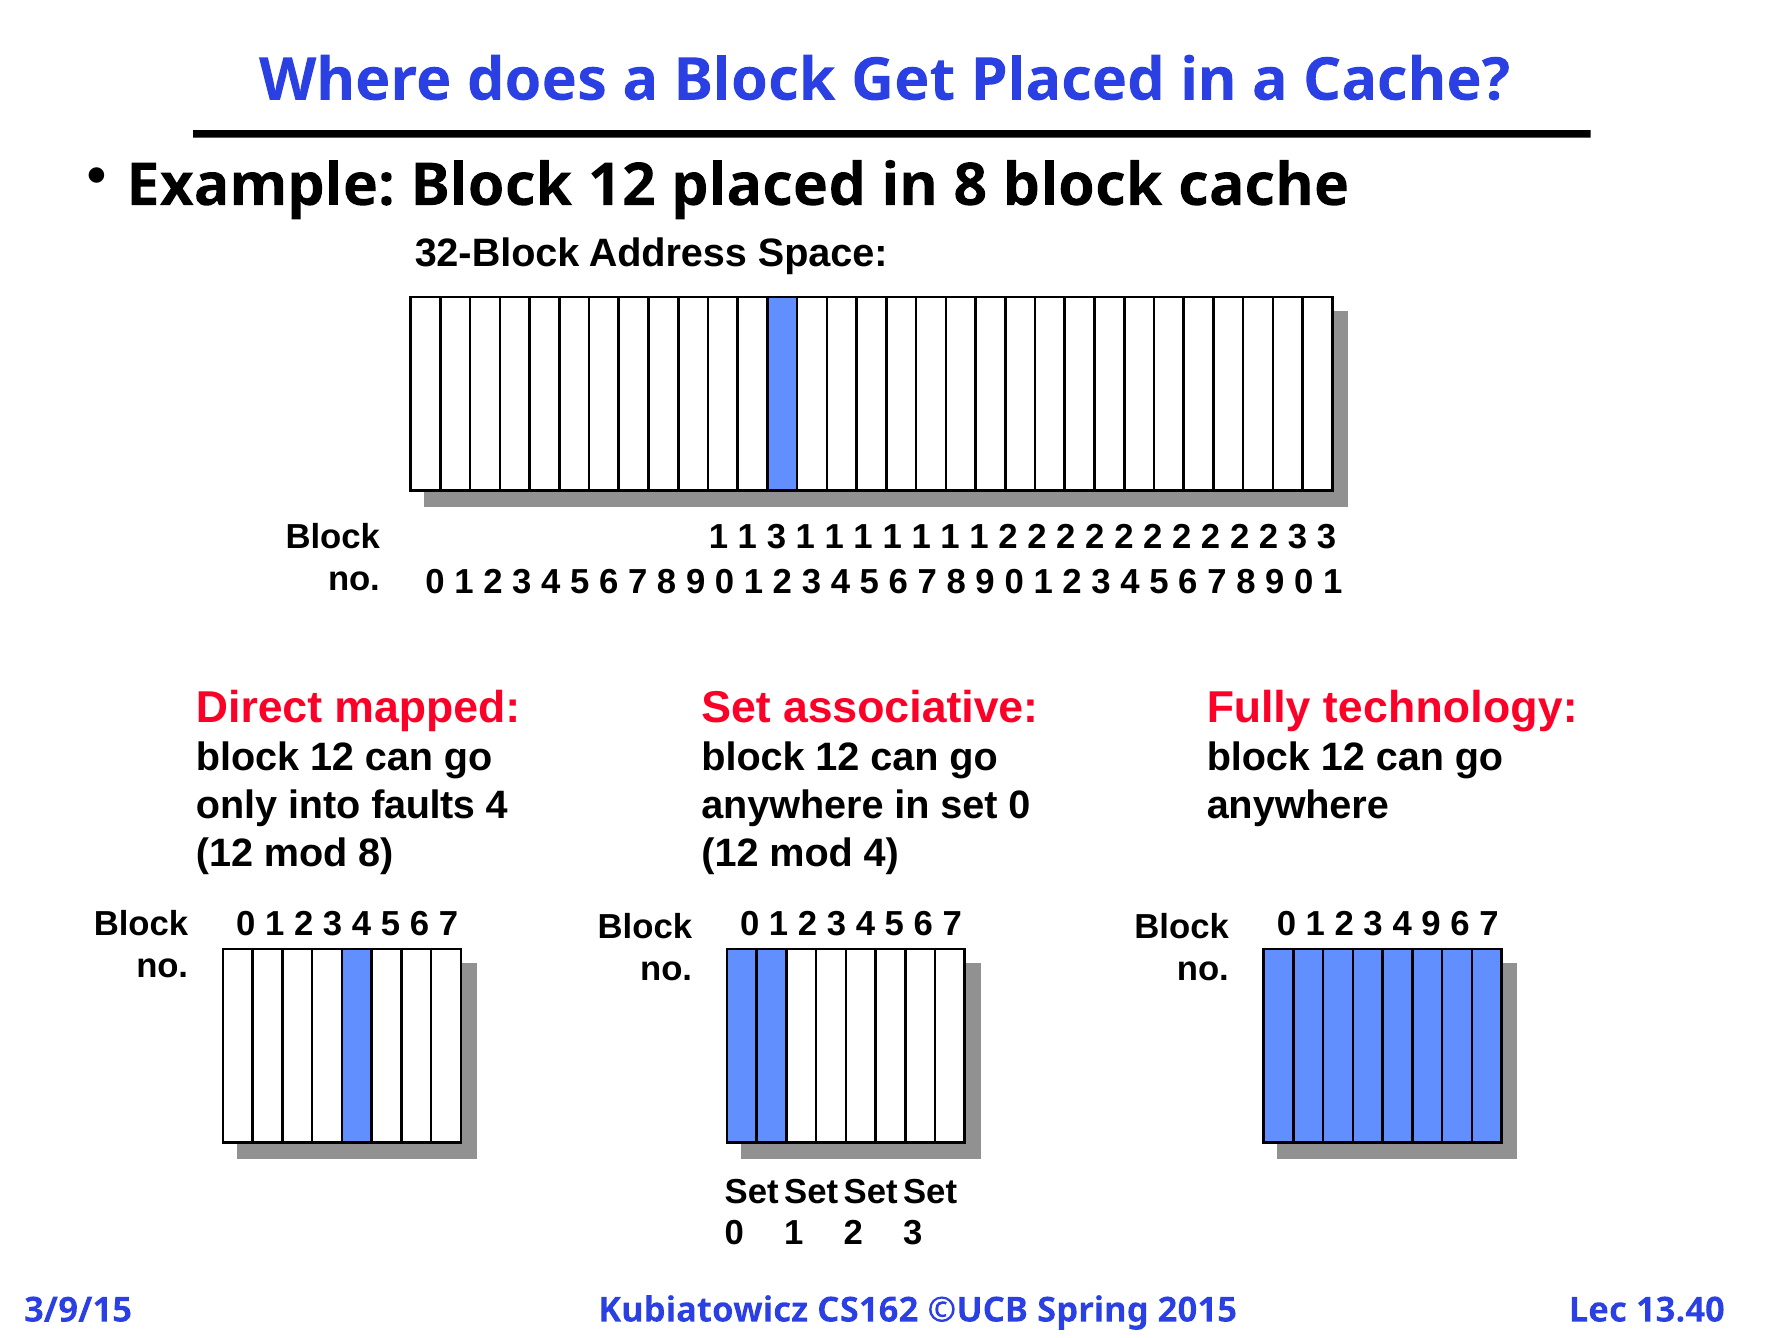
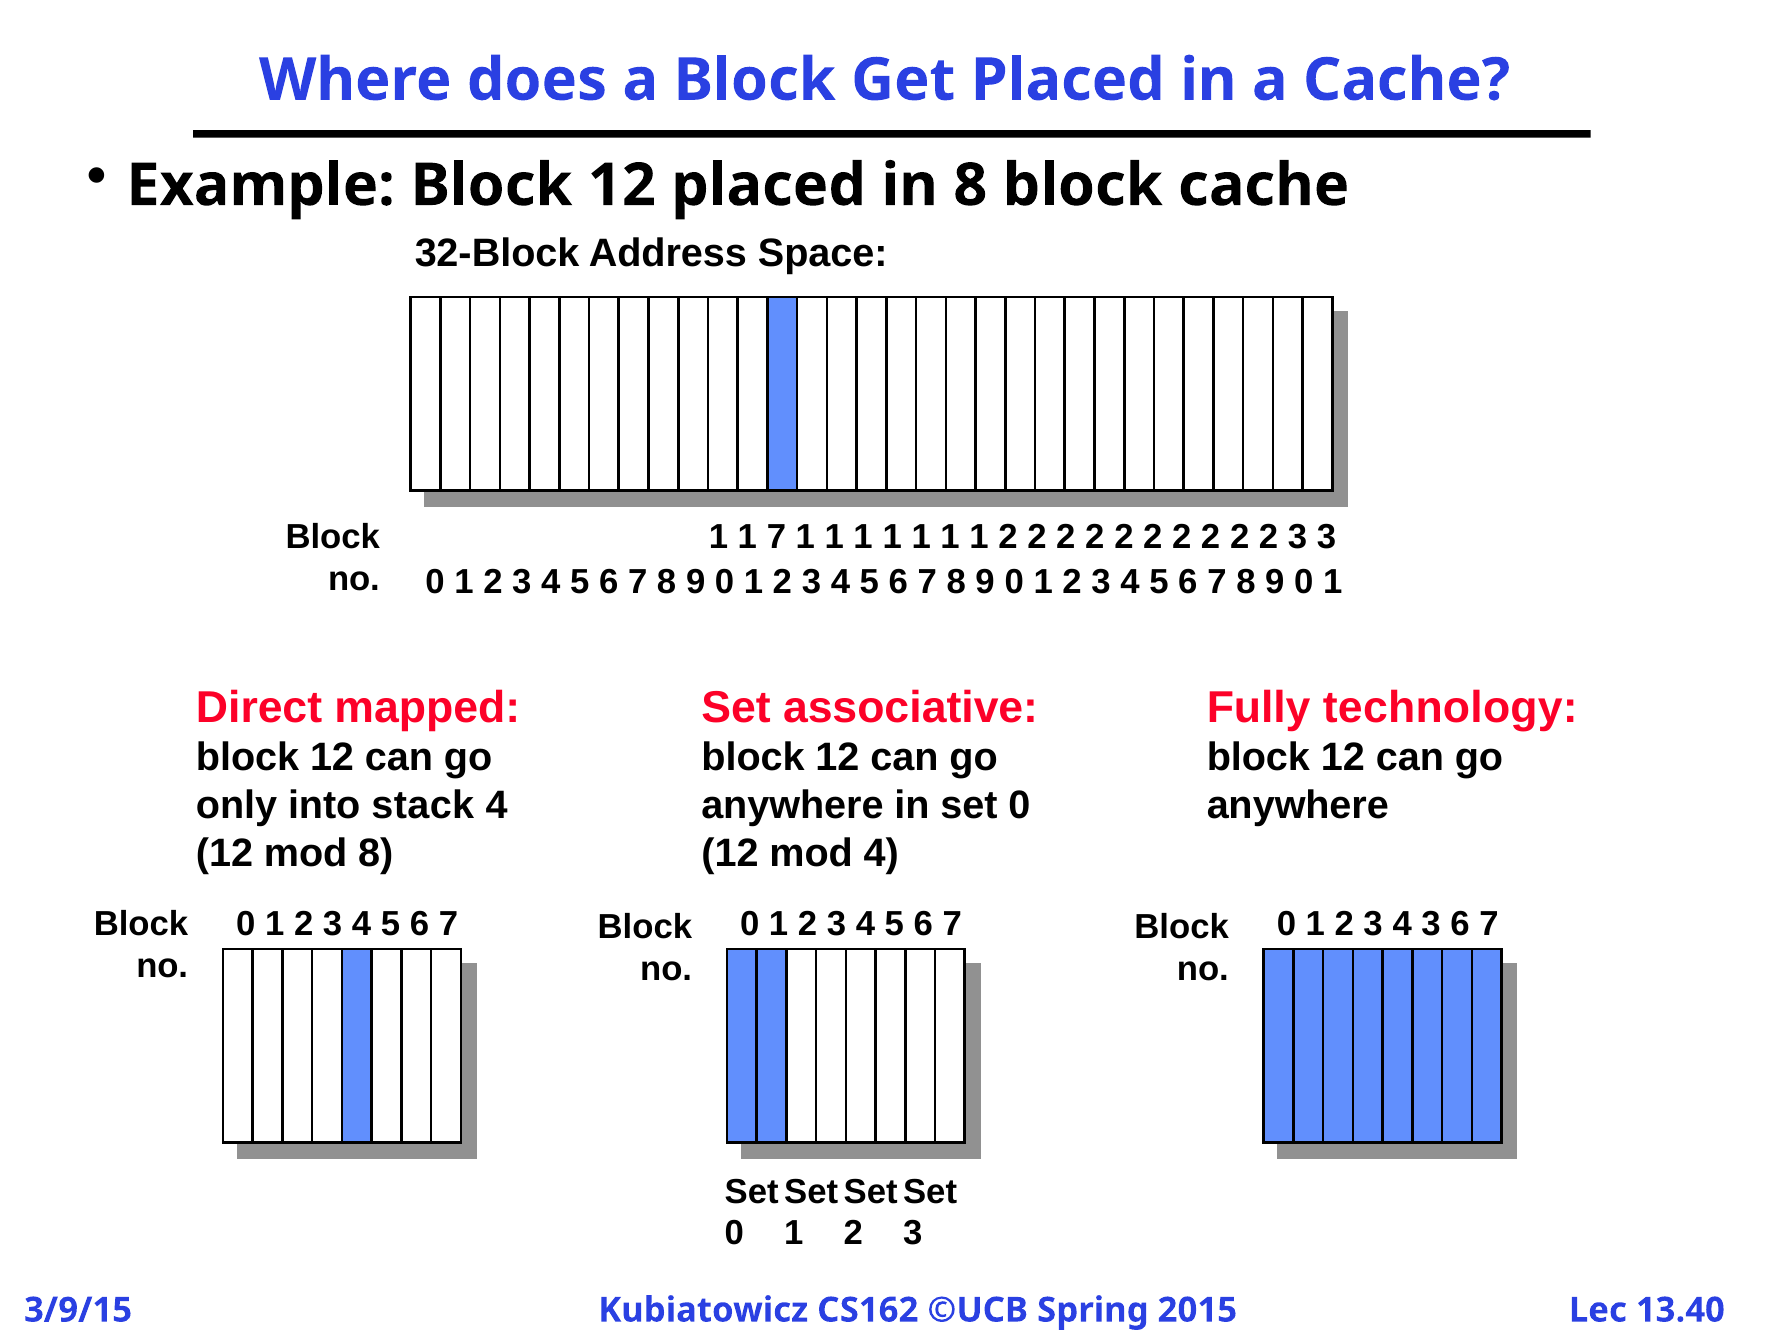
1 3: 3 -> 7
faults: faults -> stack
4 9: 9 -> 3
